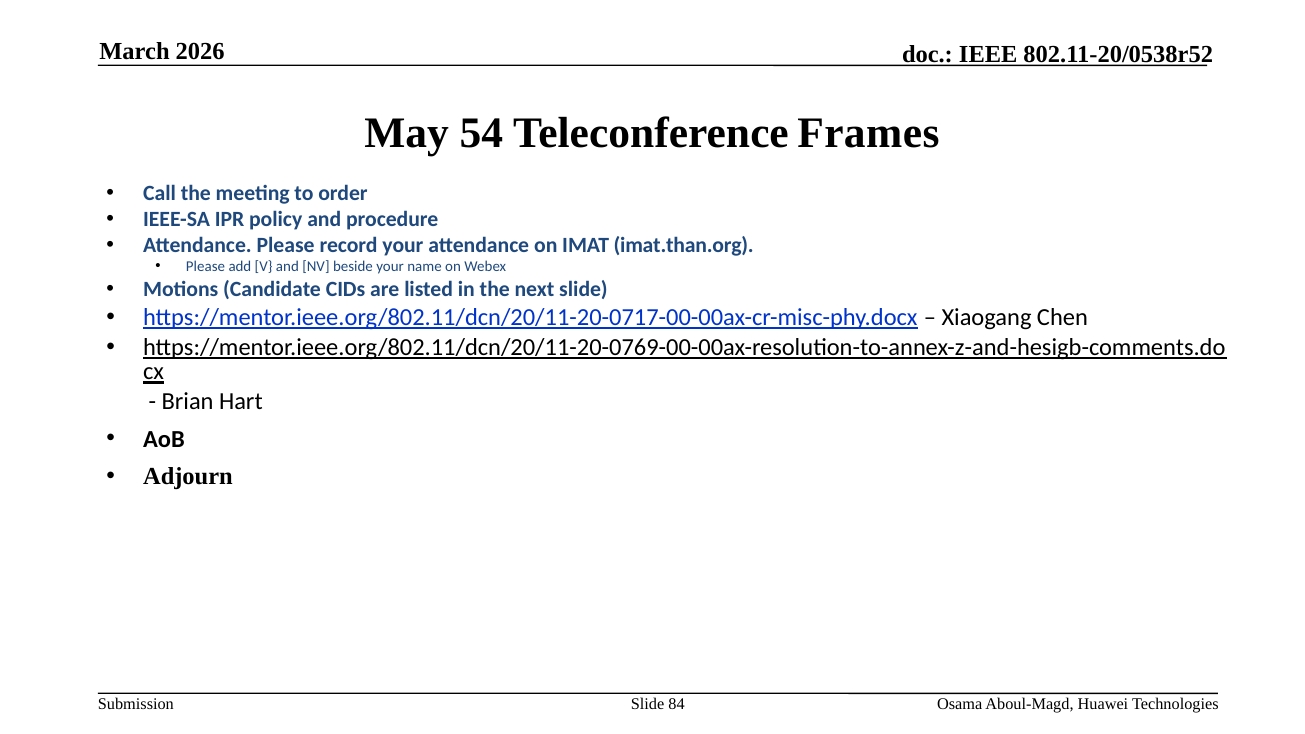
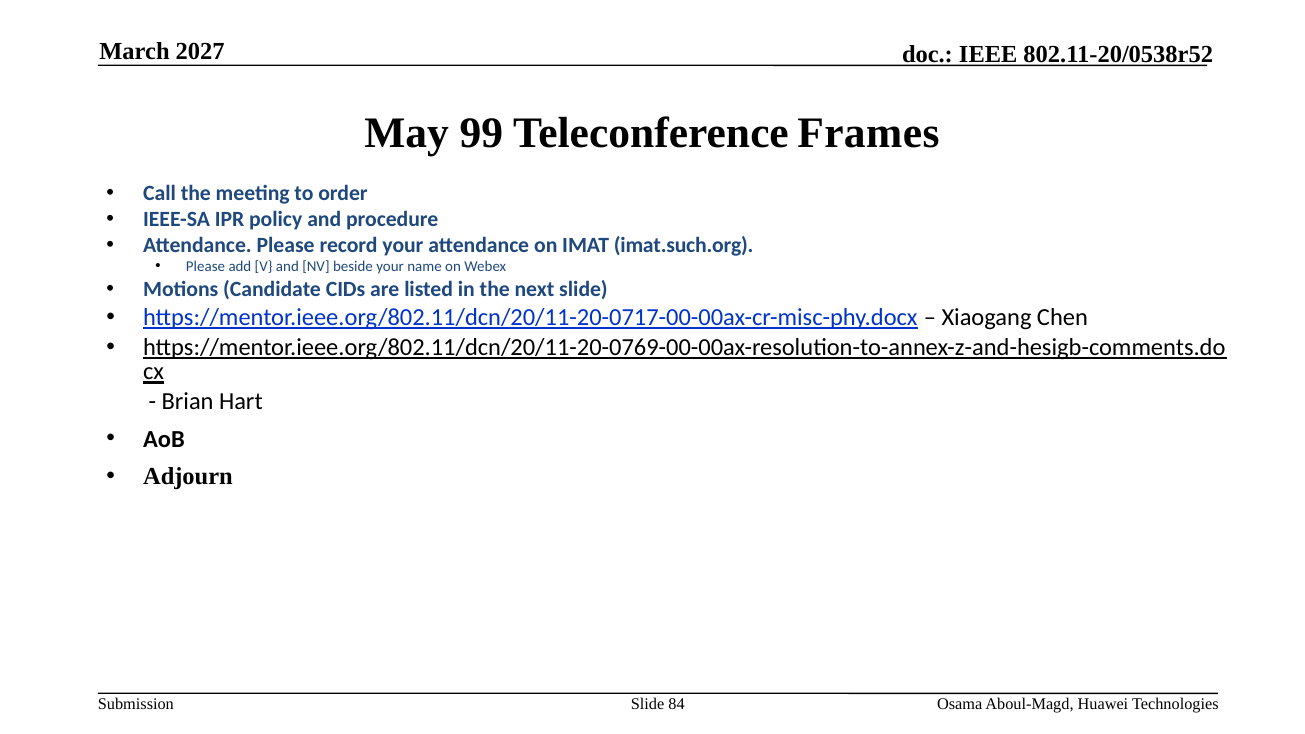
2026: 2026 -> 2027
54: 54 -> 99
imat.than.org: imat.than.org -> imat.such.org
